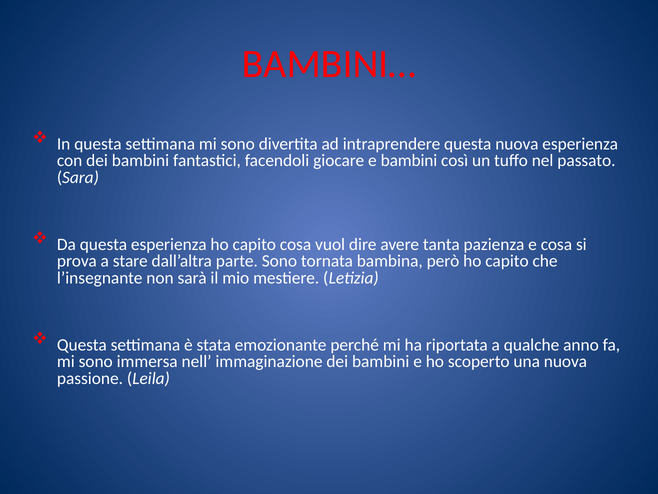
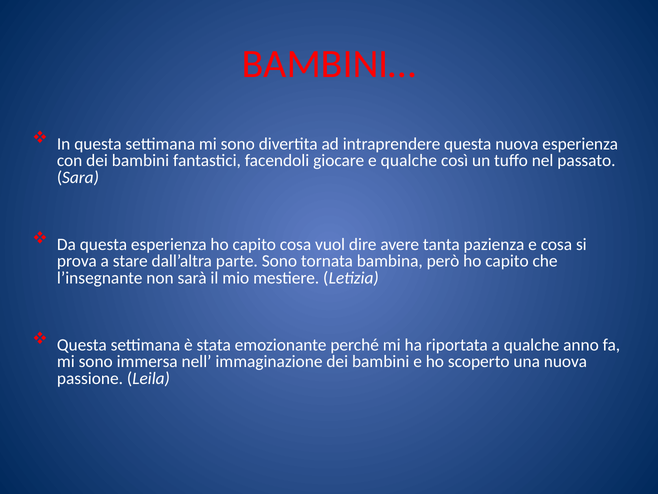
e bambini: bambini -> qualche
